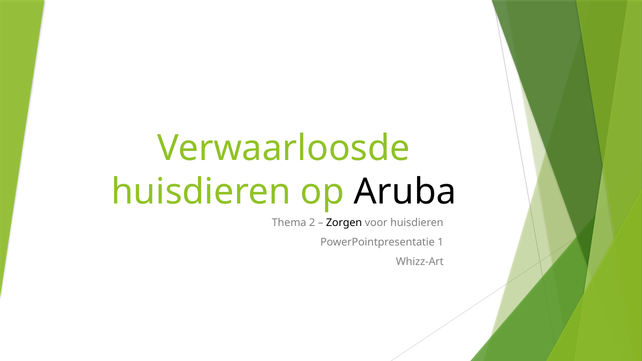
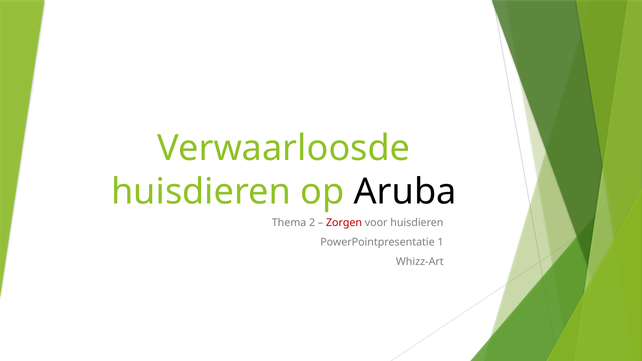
Zorgen colour: black -> red
